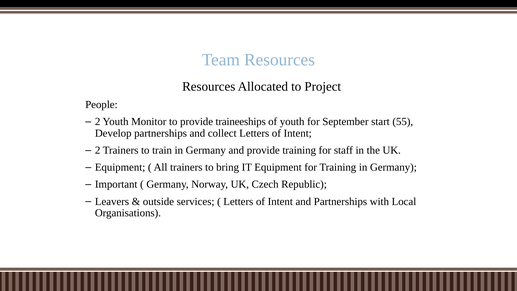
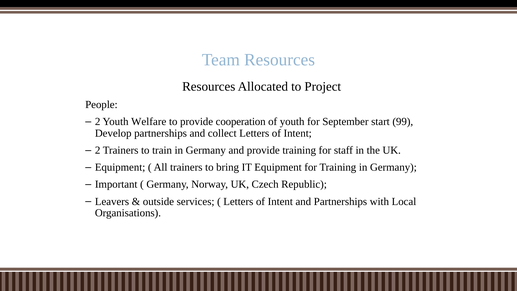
Monitor: Monitor -> Welfare
traineeships: traineeships -> cooperation
55: 55 -> 99
